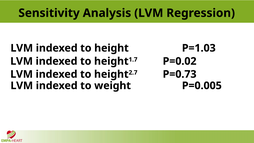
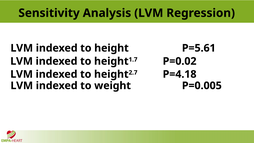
P=1.03: P=1.03 -> P=5.61
P=0.73: P=0.73 -> P=4.18
